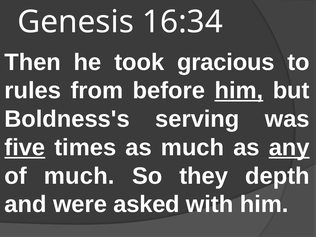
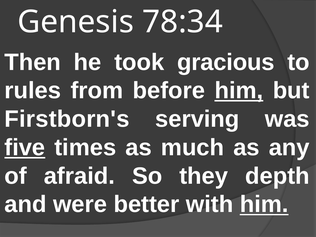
16:34: 16:34 -> 78:34
Boldness's: Boldness's -> Firstborn's
any underline: present -> none
of much: much -> afraid
asked: asked -> better
him at (264, 204) underline: none -> present
